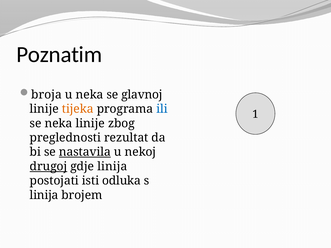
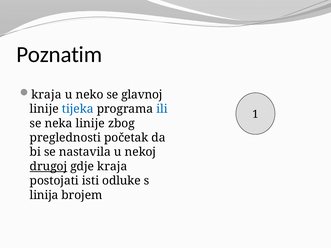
broja at (46, 95): broja -> kraja
u neka: neka -> neko
tijeka colour: orange -> blue
rezultat: rezultat -> početak
nastavila underline: present -> none
gdje linija: linija -> kraja
odluka: odluka -> odluke
